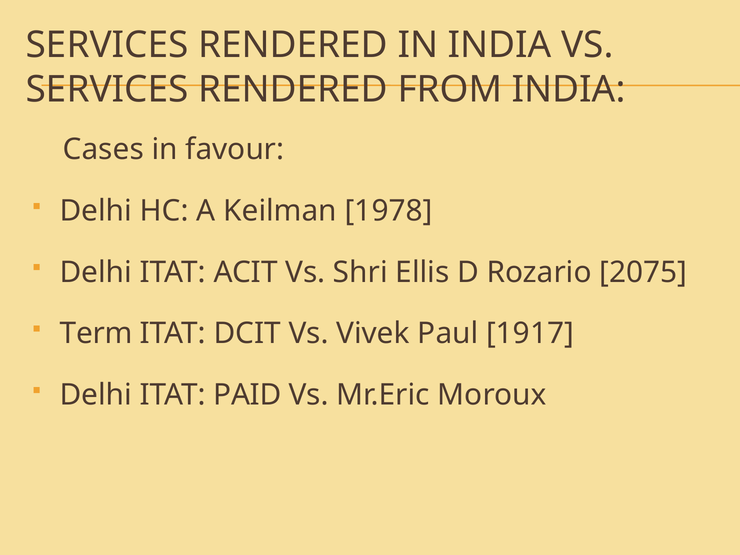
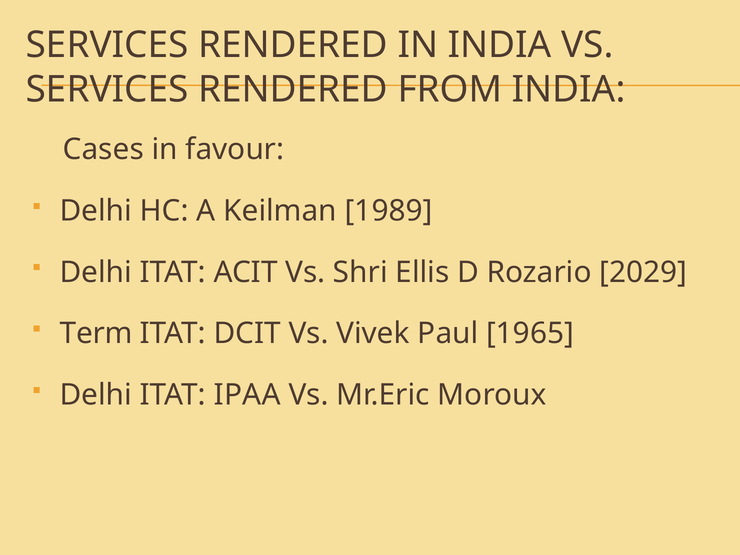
1978: 1978 -> 1989
2075: 2075 -> 2029
1917: 1917 -> 1965
PAID: PAID -> IPAA
